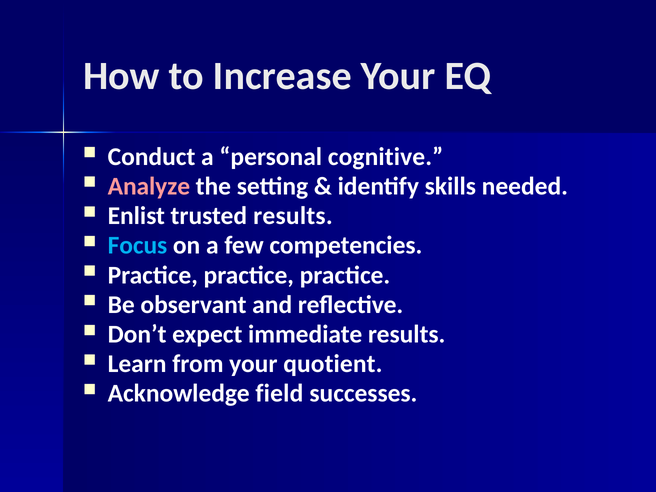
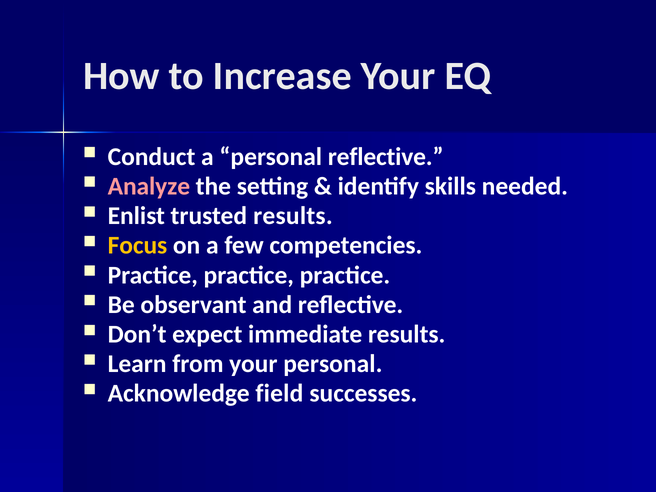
personal cognitive: cognitive -> reflective
Focus colour: light blue -> yellow
your quotient: quotient -> personal
